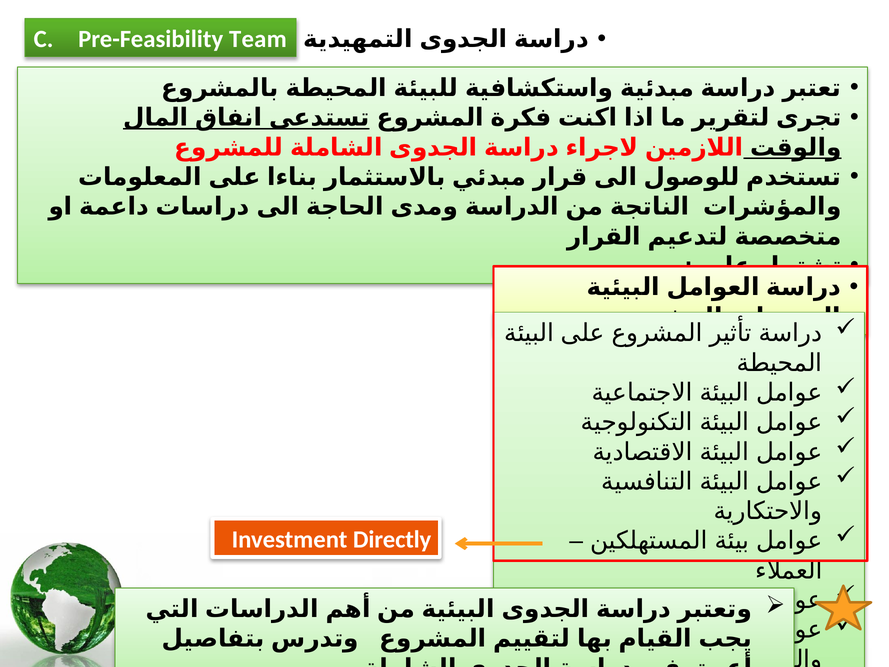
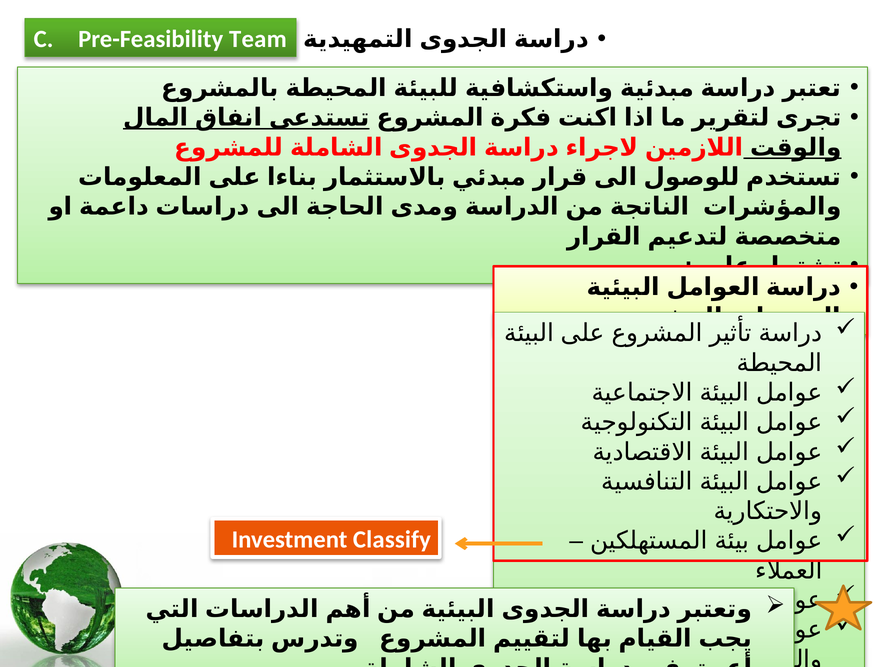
Directly: Directly -> Classify
